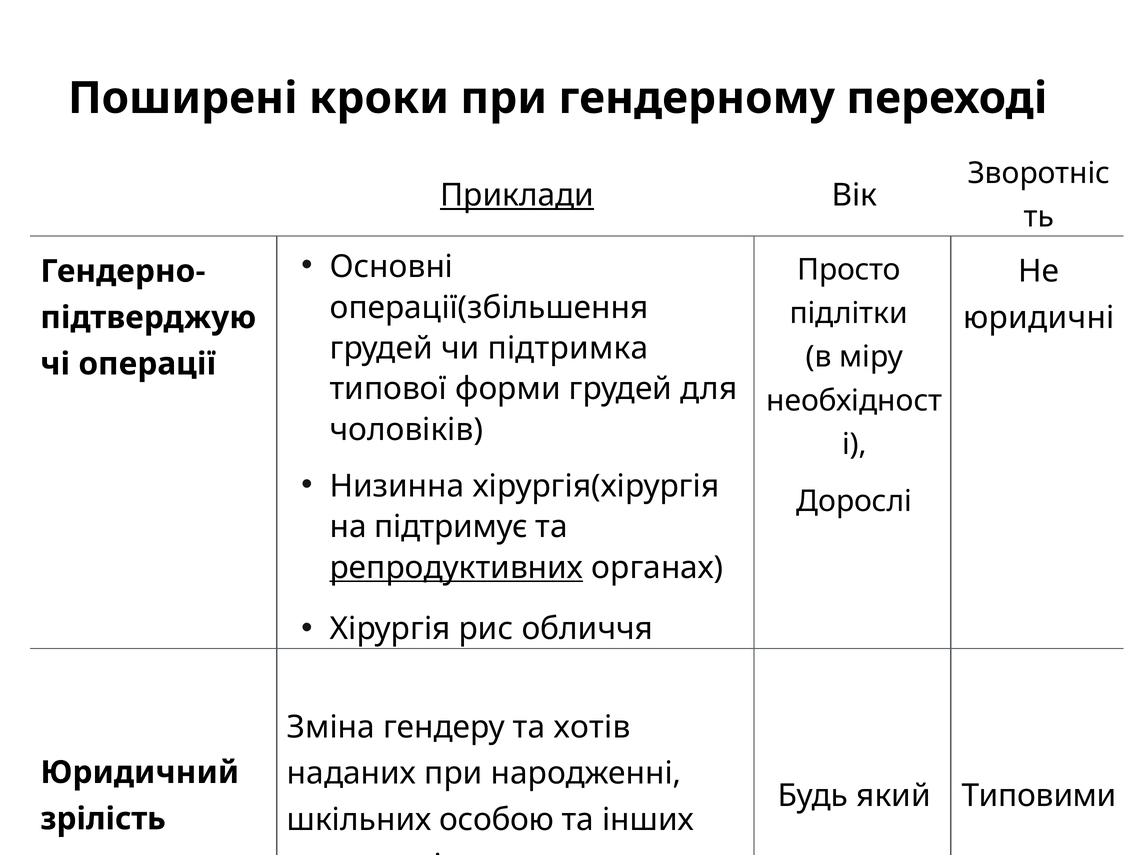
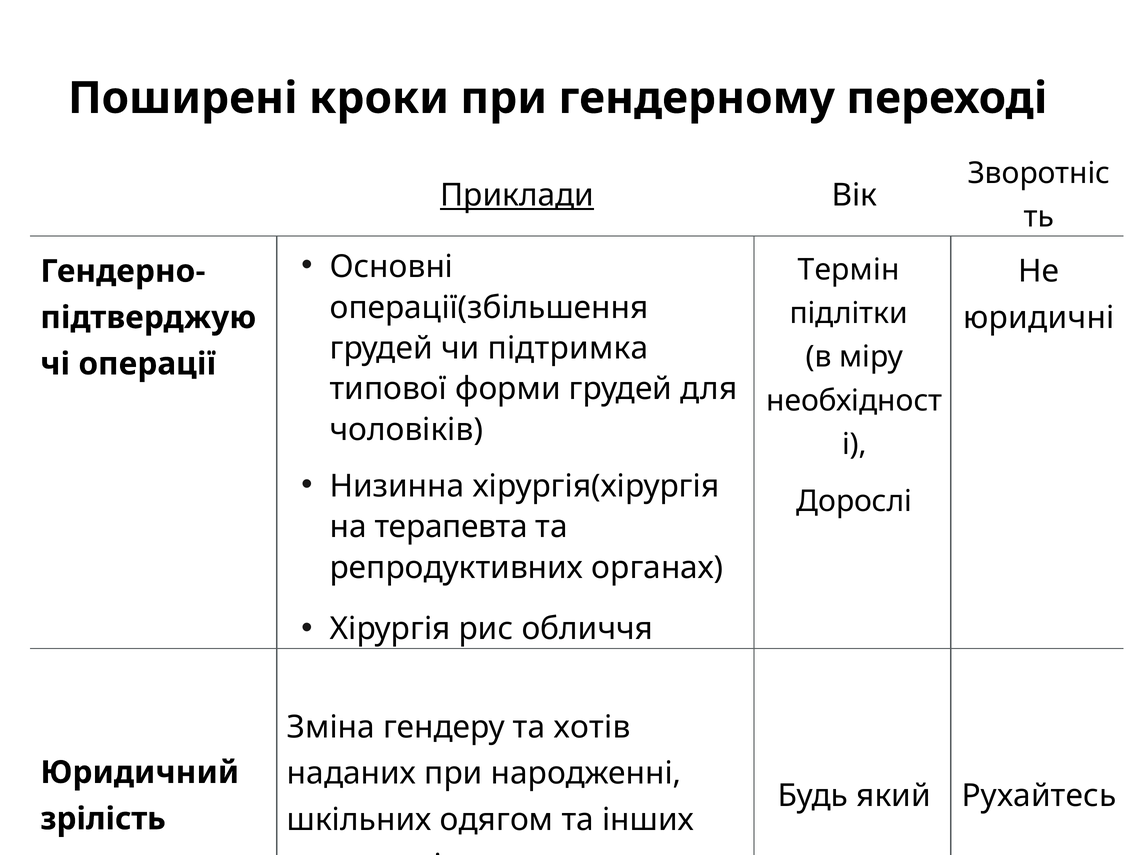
Просто: Просто -> Термін
підтримує: підтримує -> терапевта
репродуктивних underline: present -> none
Типовими: Типовими -> Рухайтесь
особою: особою -> одягом
